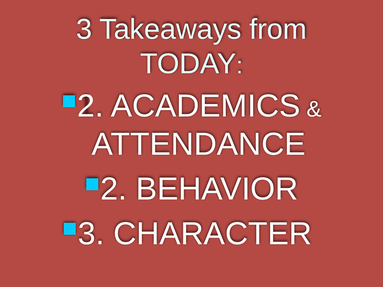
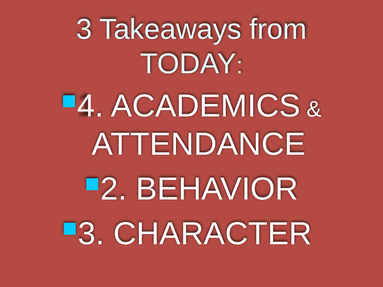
2 at (90, 106): 2 -> 4
